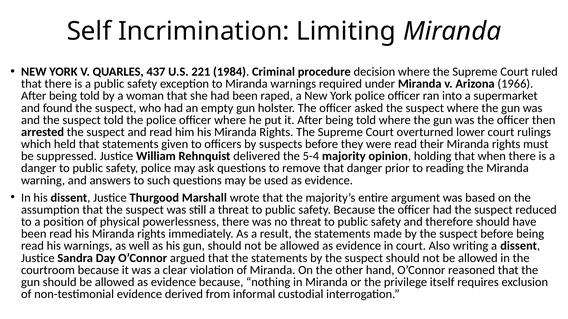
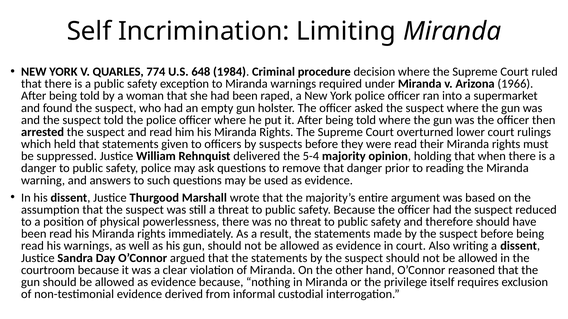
437: 437 -> 774
221: 221 -> 648
